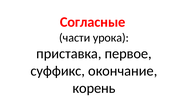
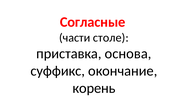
урока: урока -> столе
первое: первое -> основа
